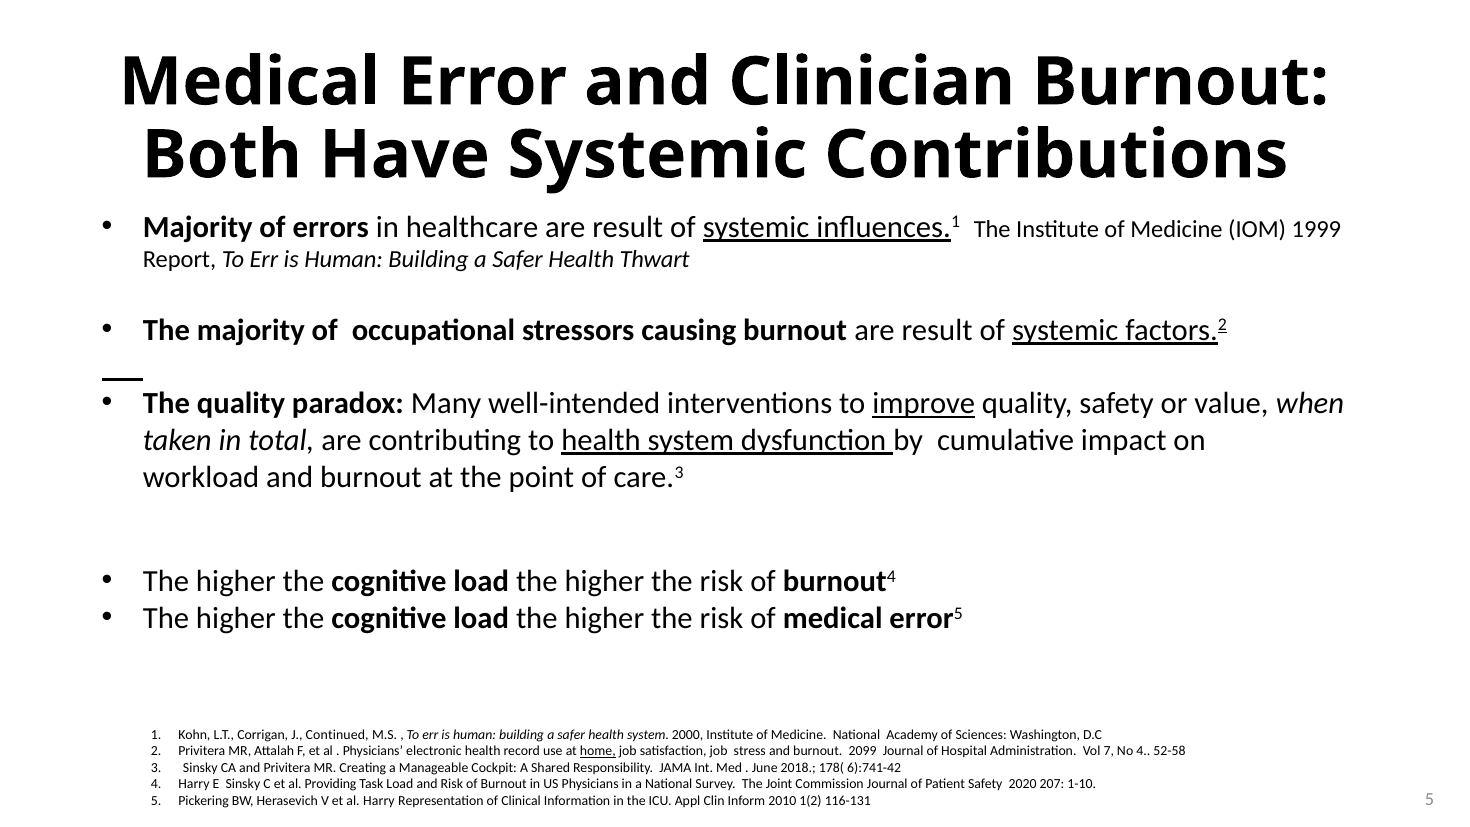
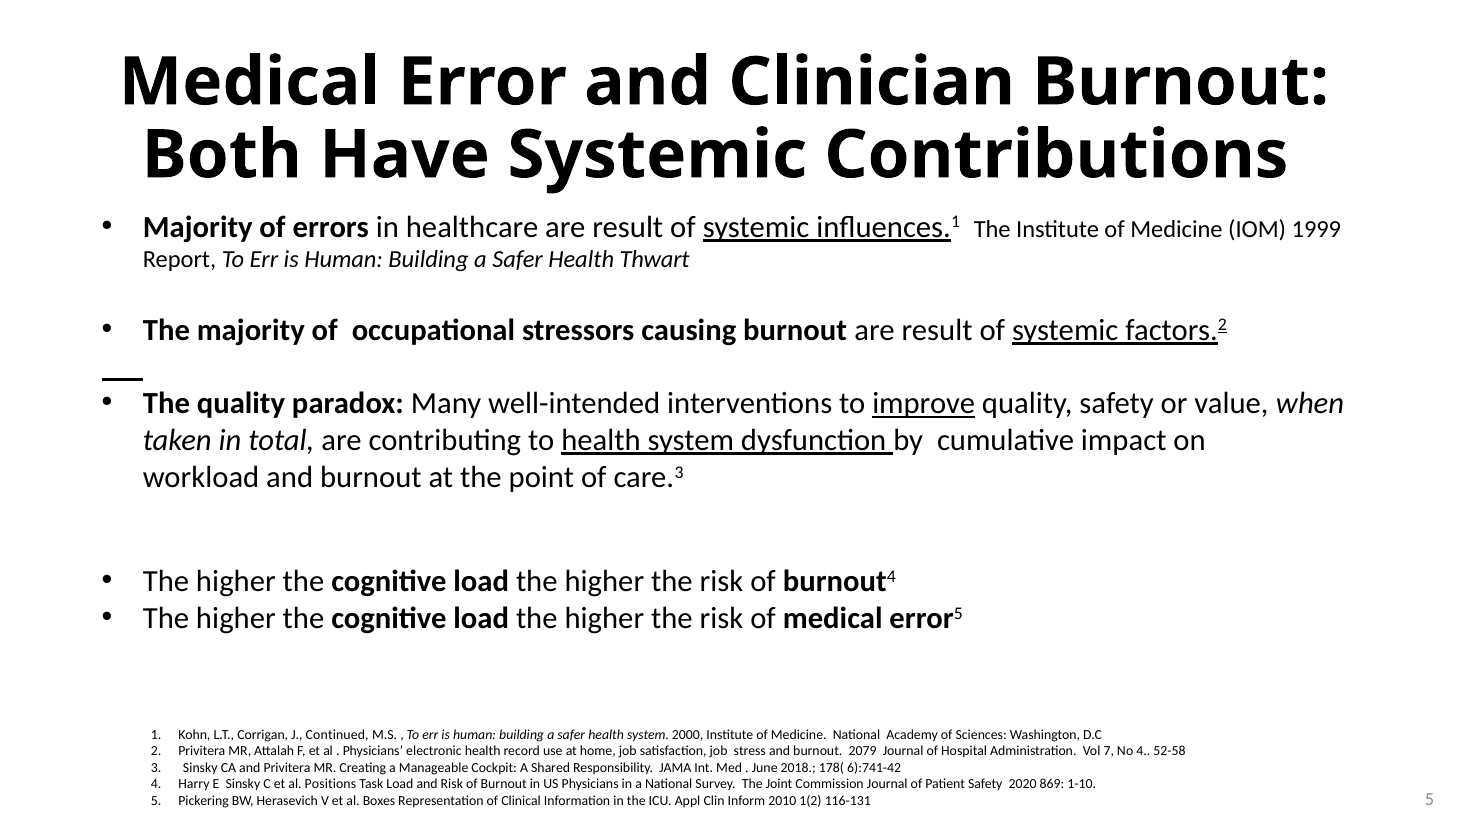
home underline: present -> none
2099: 2099 -> 2079
Providing: Providing -> Positions
207: 207 -> 869
al Harry: Harry -> Boxes
